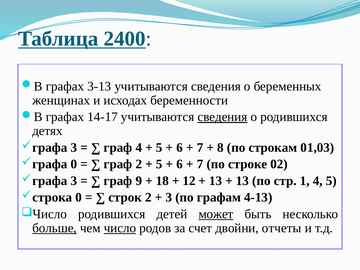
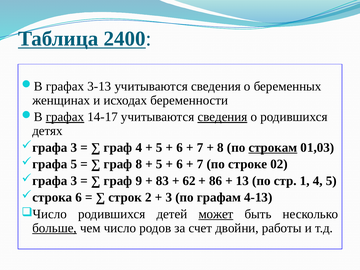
графах at (65, 117) underline: none -> present
строкам underline: none -> present
0 at (74, 164): 0 -> 5
граф 2: 2 -> 8
18: 18 -> 83
12: 12 -> 62
13 at (216, 181): 13 -> 86
0 at (79, 197): 0 -> 6
число underline: present -> none
отчеты: отчеты -> работы
